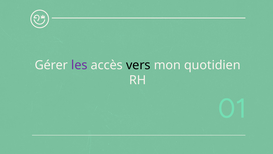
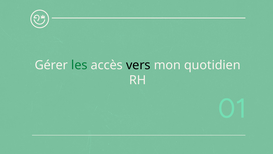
les colour: purple -> green
